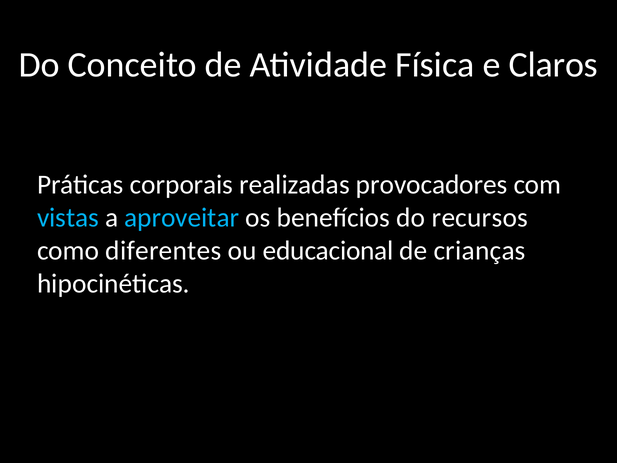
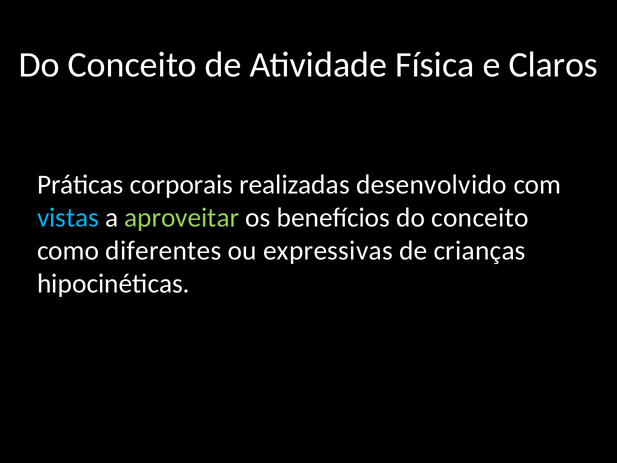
provocadores: provocadores -> desenvolvido
aproveitar colour: light blue -> light green
benefícios do recursos: recursos -> conceito
educacional: educacional -> expressivas
